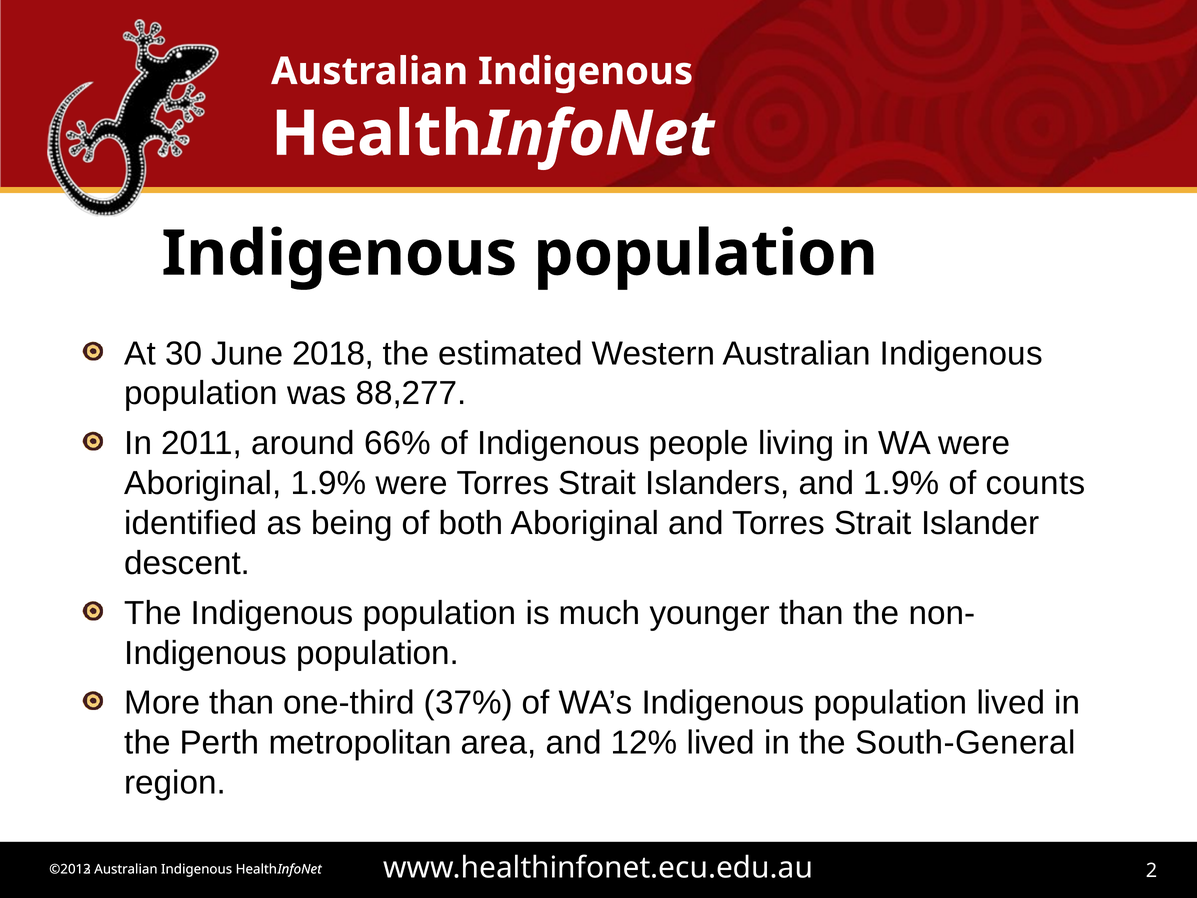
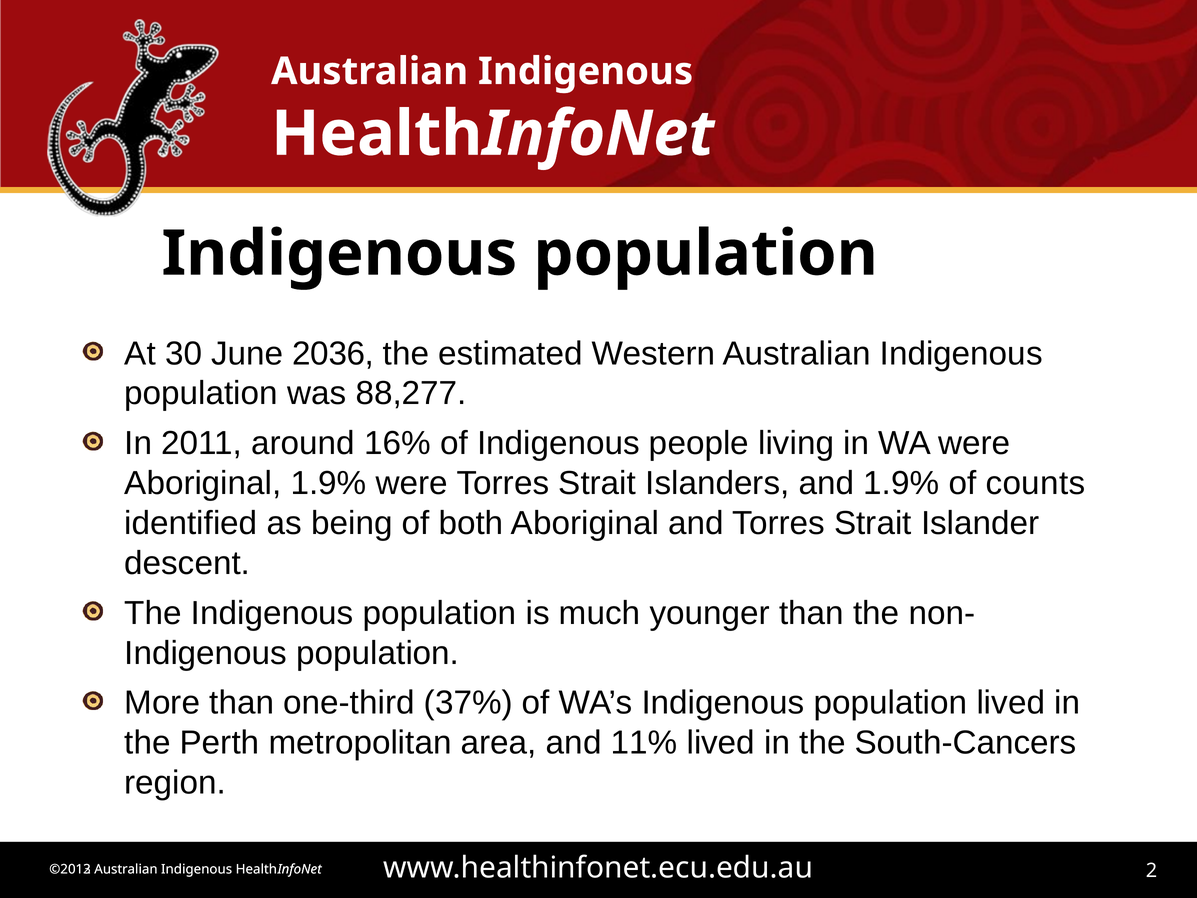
2018: 2018 -> 2036
66%: 66% -> 16%
12%: 12% -> 11%
South-General: South-General -> South-Cancers
